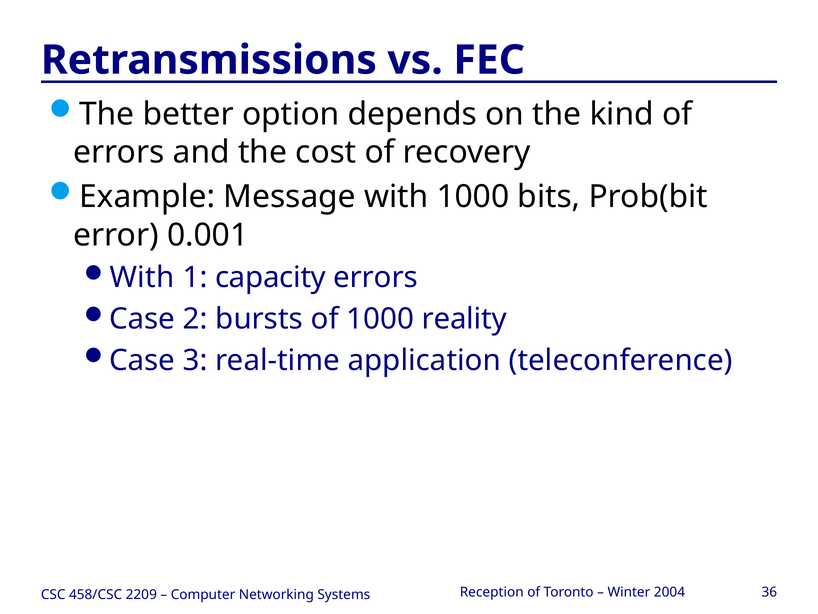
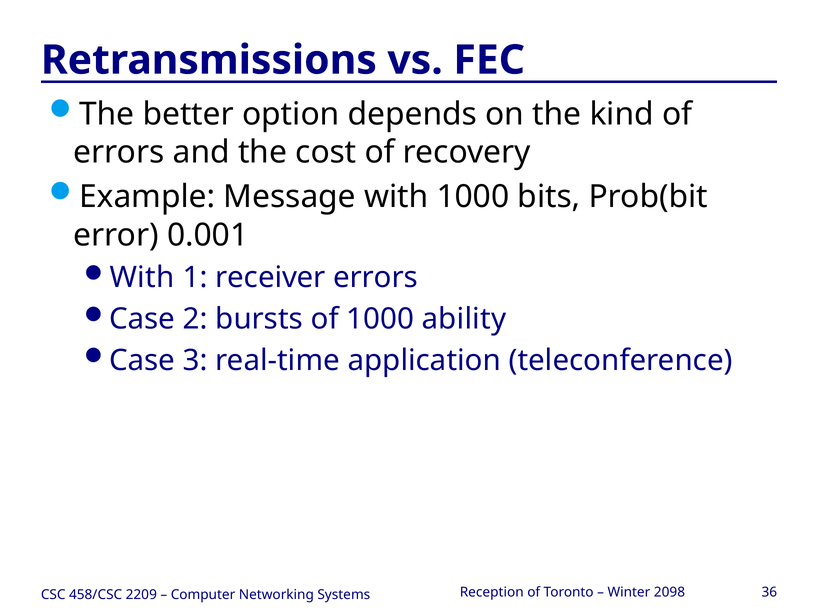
capacity: capacity -> receiver
reality: reality -> ability
2004: 2004 -> 2098
